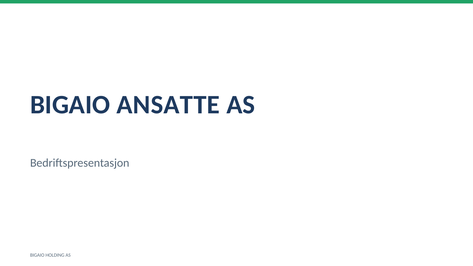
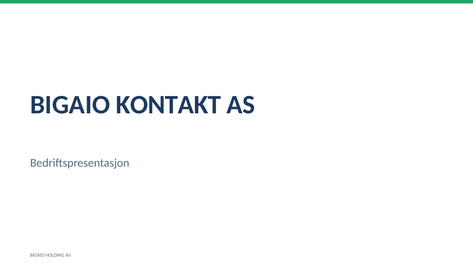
ANSATTE: ANSATTE -> KONTAKT
